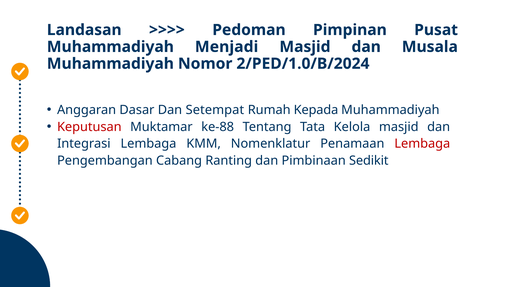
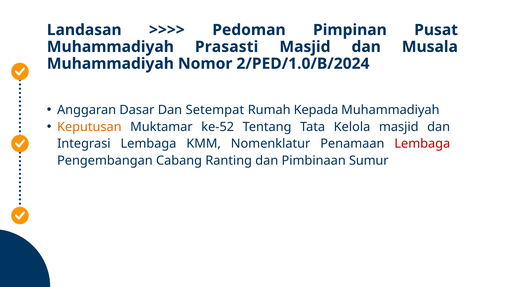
Menjadi: Menjadi -> Prasasti
Keputusan colour: red -> orange
ke-88: ke-88 -> ke-52
Sedikit: Sedikit -> Sumur
